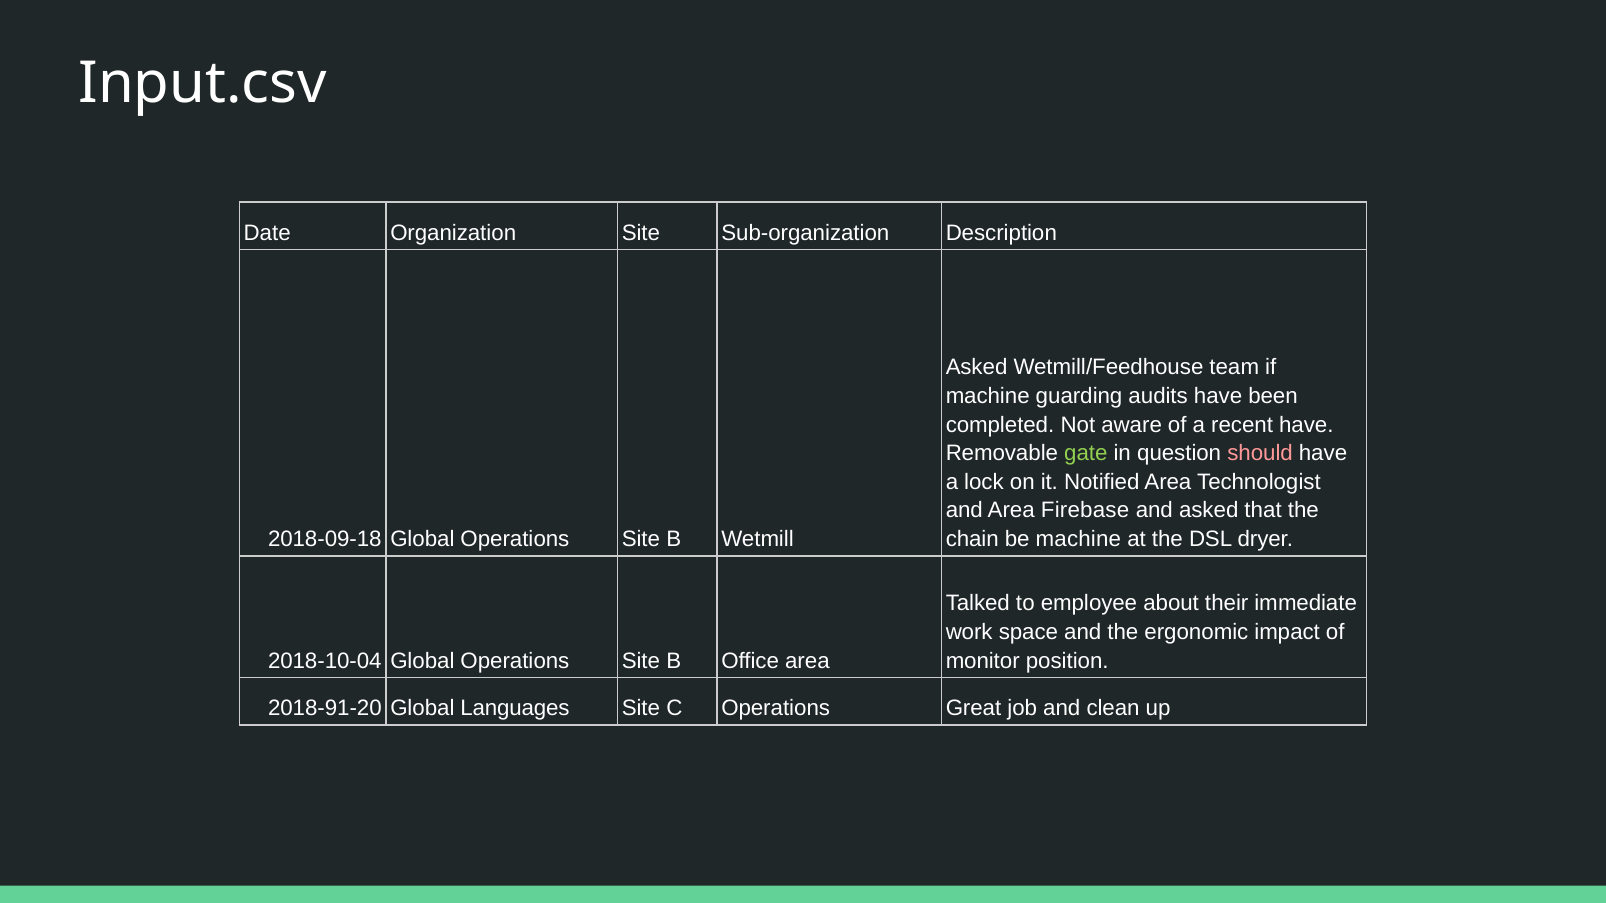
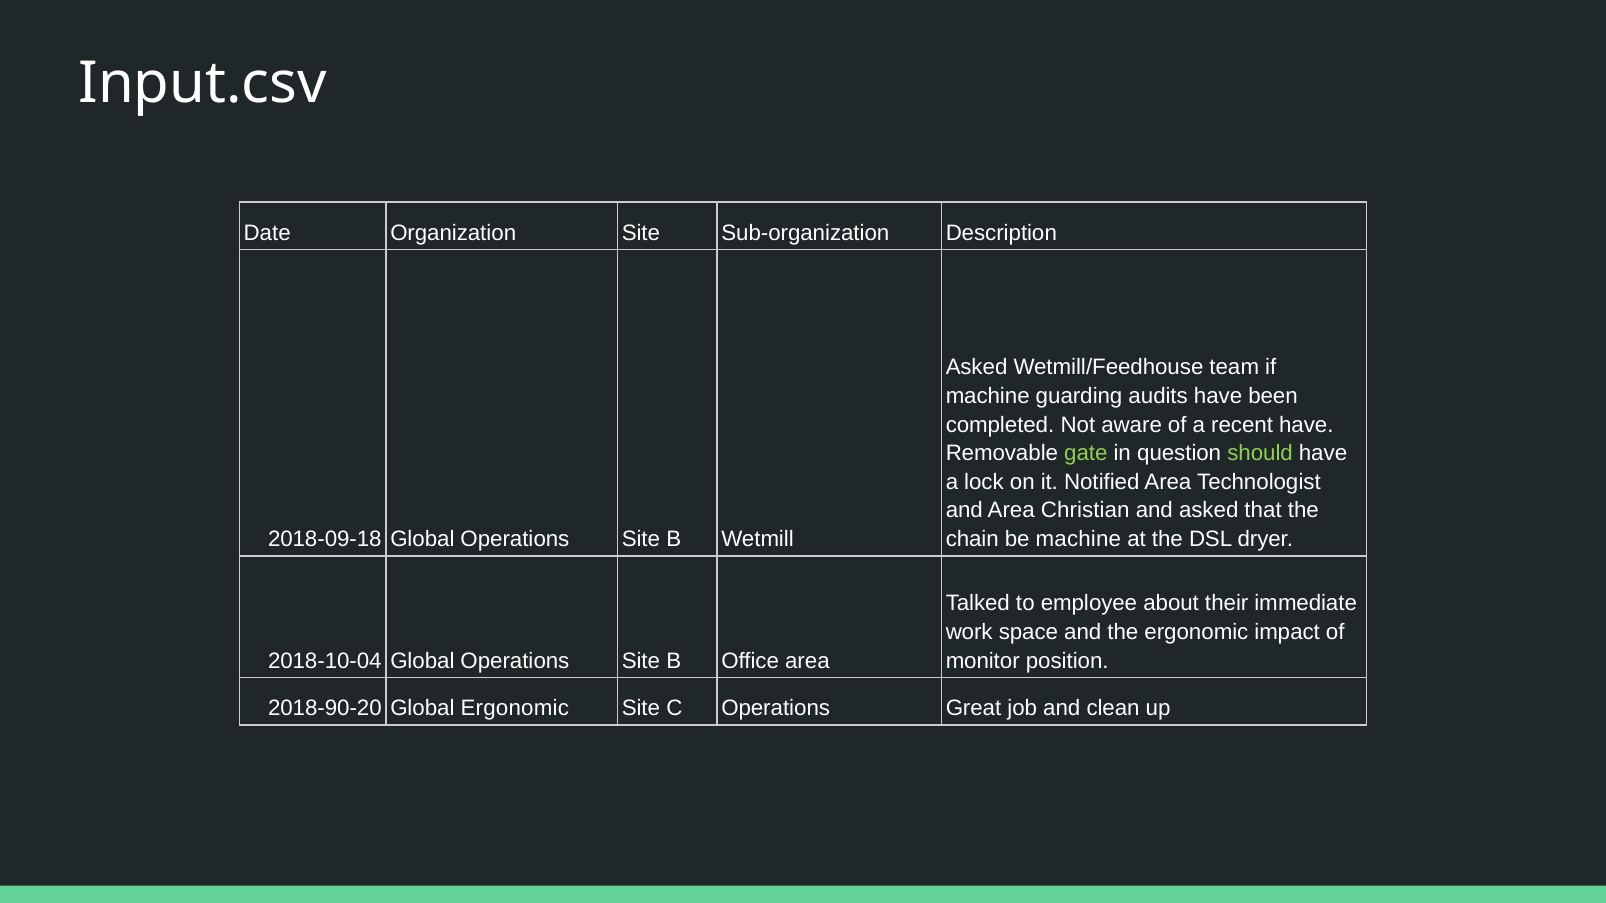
should colour: pink -> light green
Firebase: Firebase -> Christian
2018-91-20: 2018-91-20 -> 2018-90-20
Global Languages: Languages -> Ergonomic
